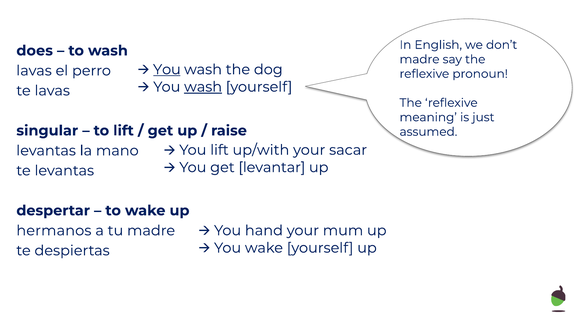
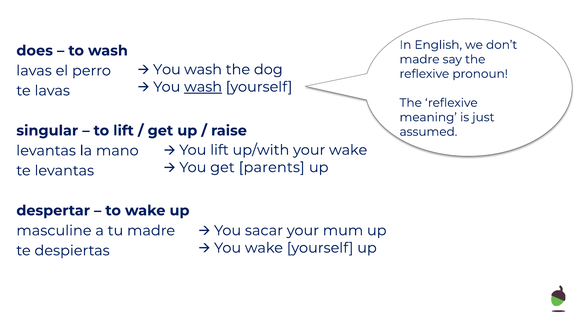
You at (167, 69) underline: present -> none
your sacar: sacar -> wake
levantar: levantar -> parents
hermanos: hermanos -> masculine
hand: hand -> sacar
